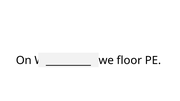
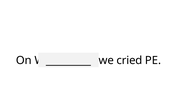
floor: floor -> cried
